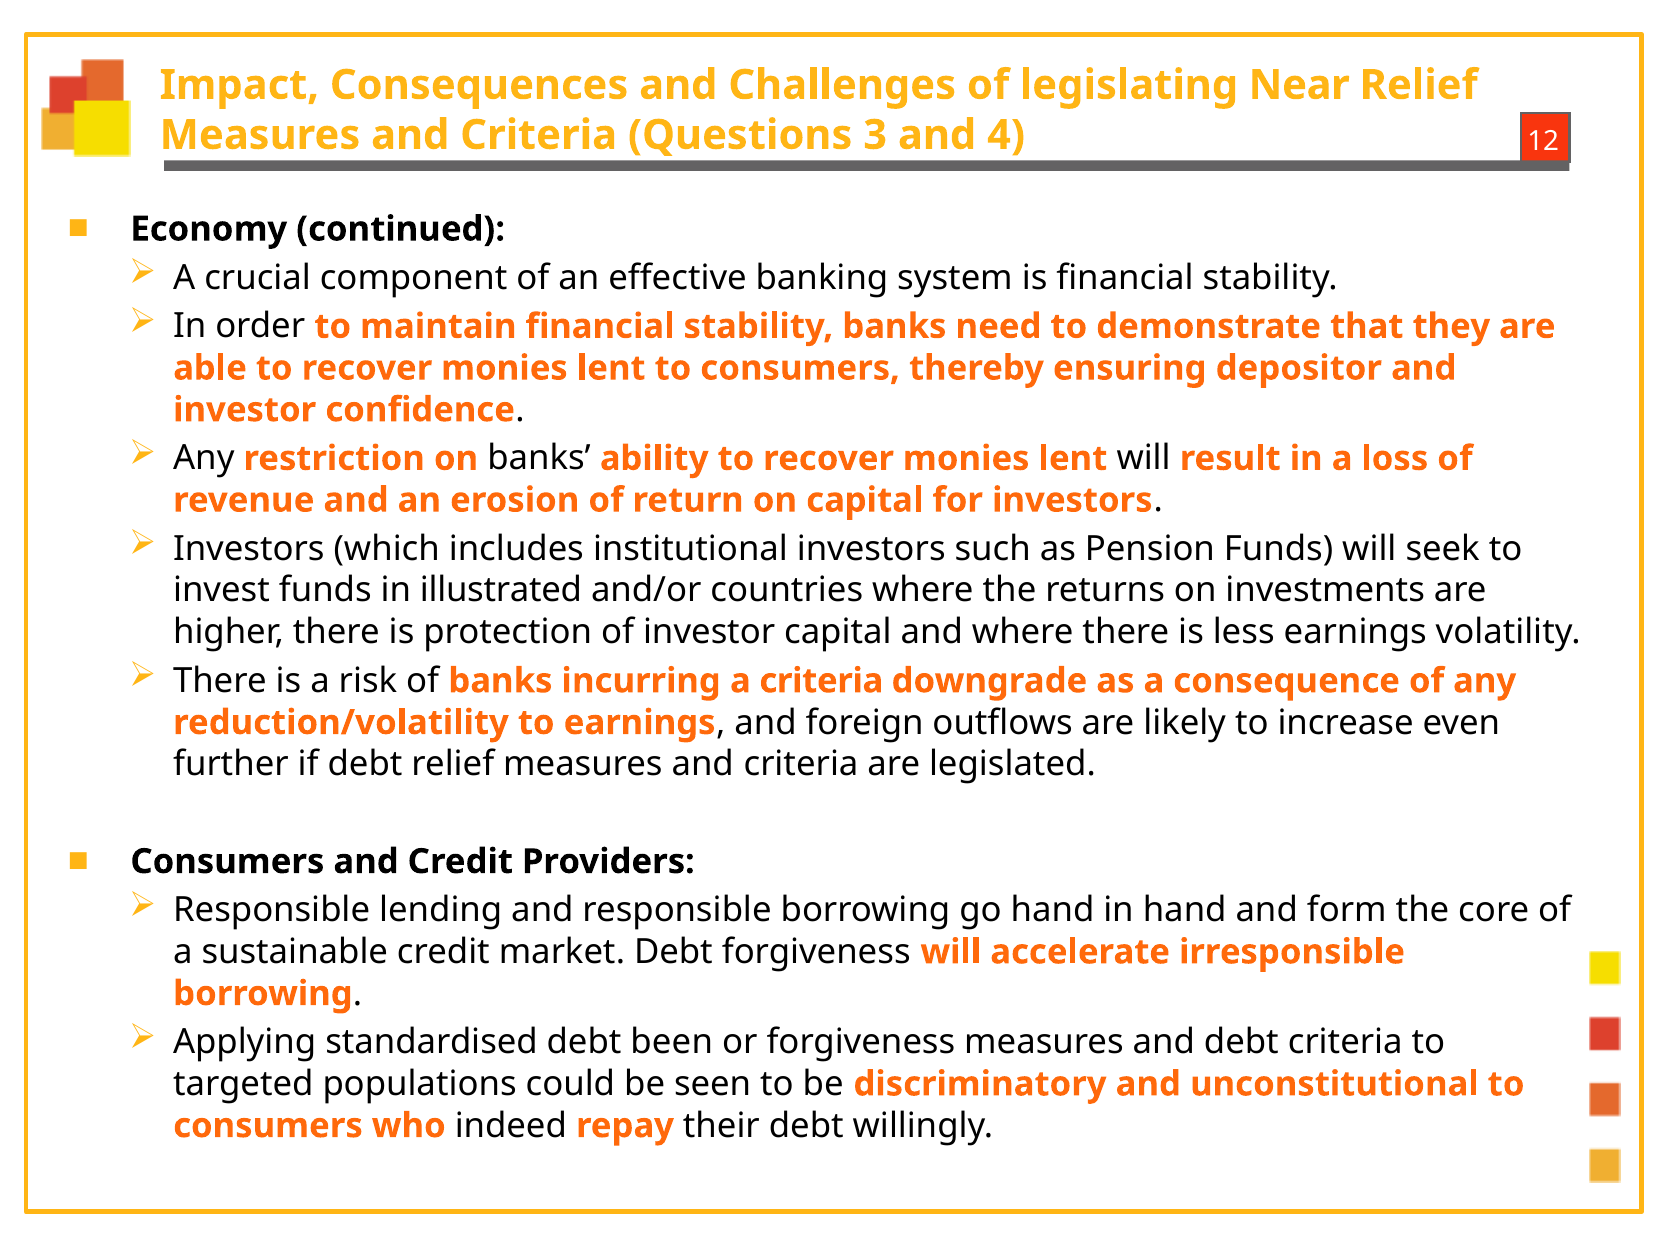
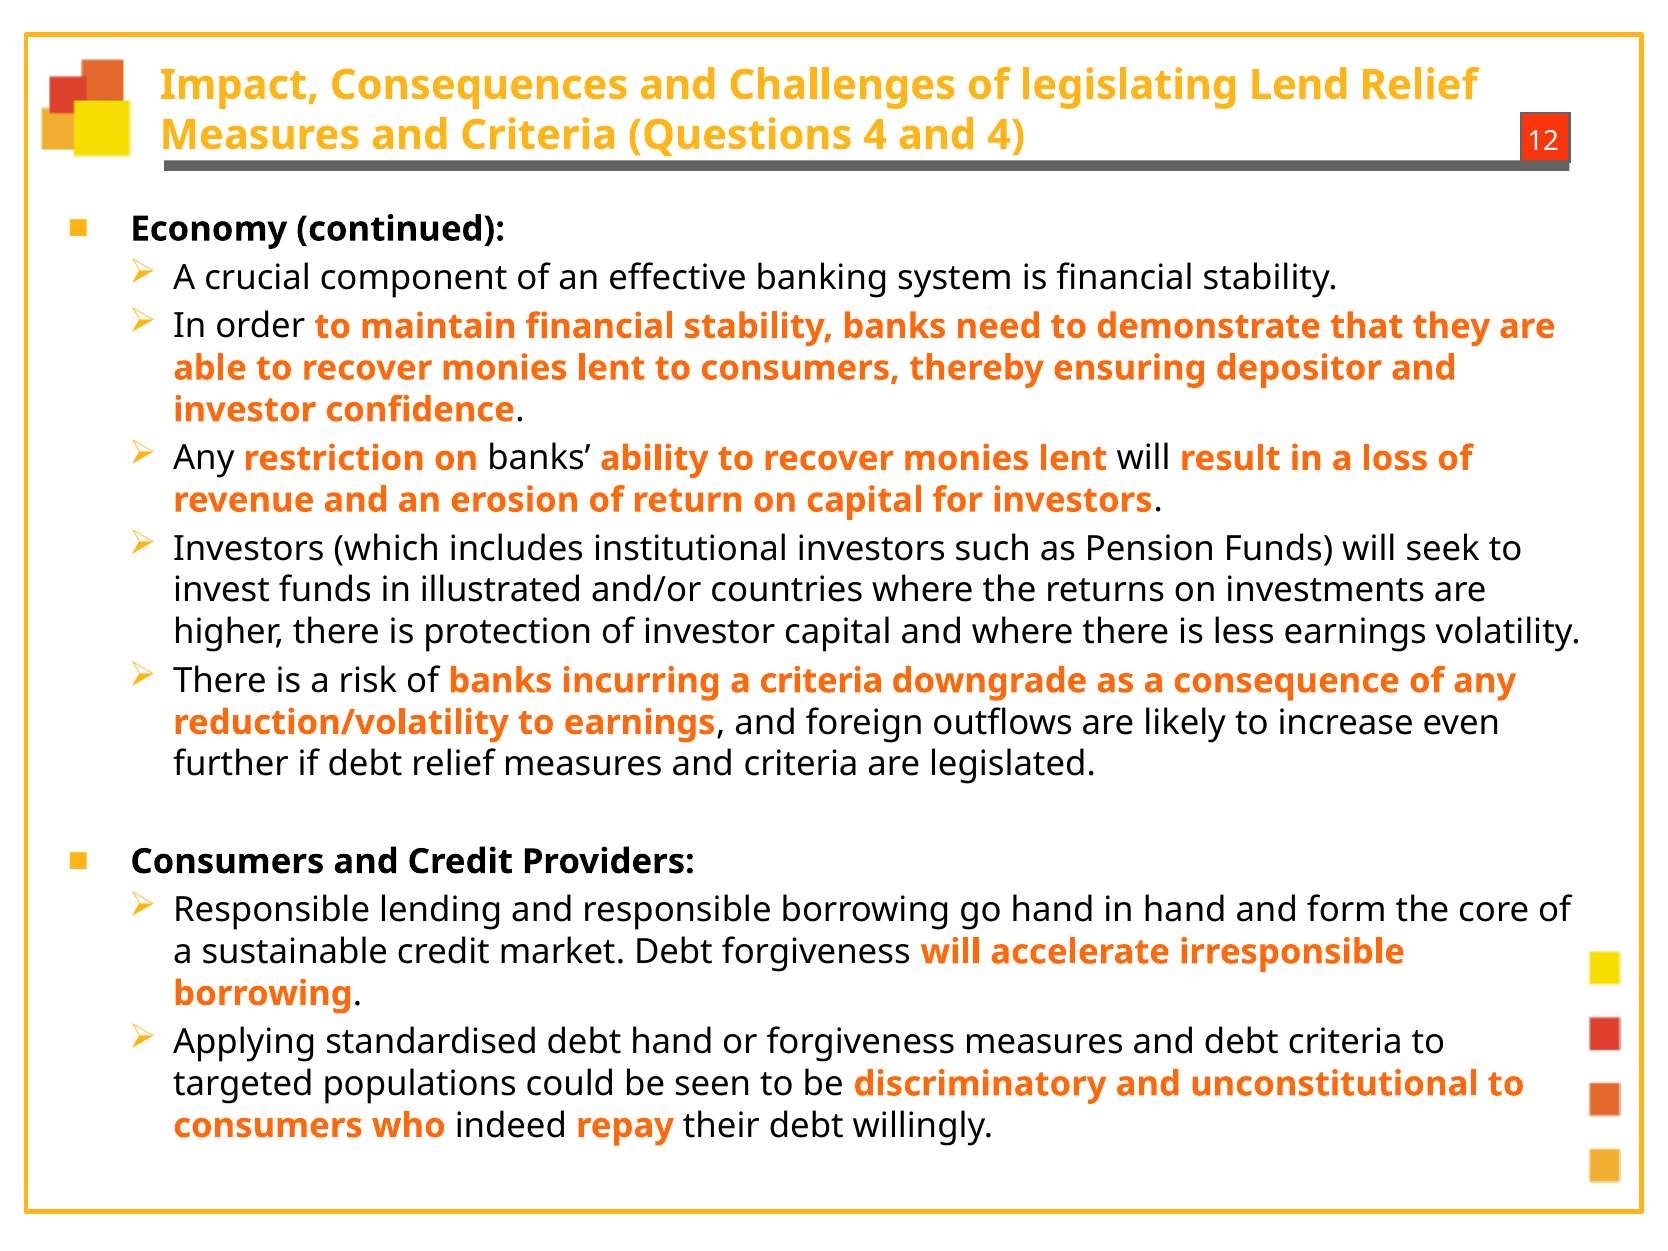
Near: Near -> Lend
Questions 3: 3 -> 4
debt been: been -> hand
